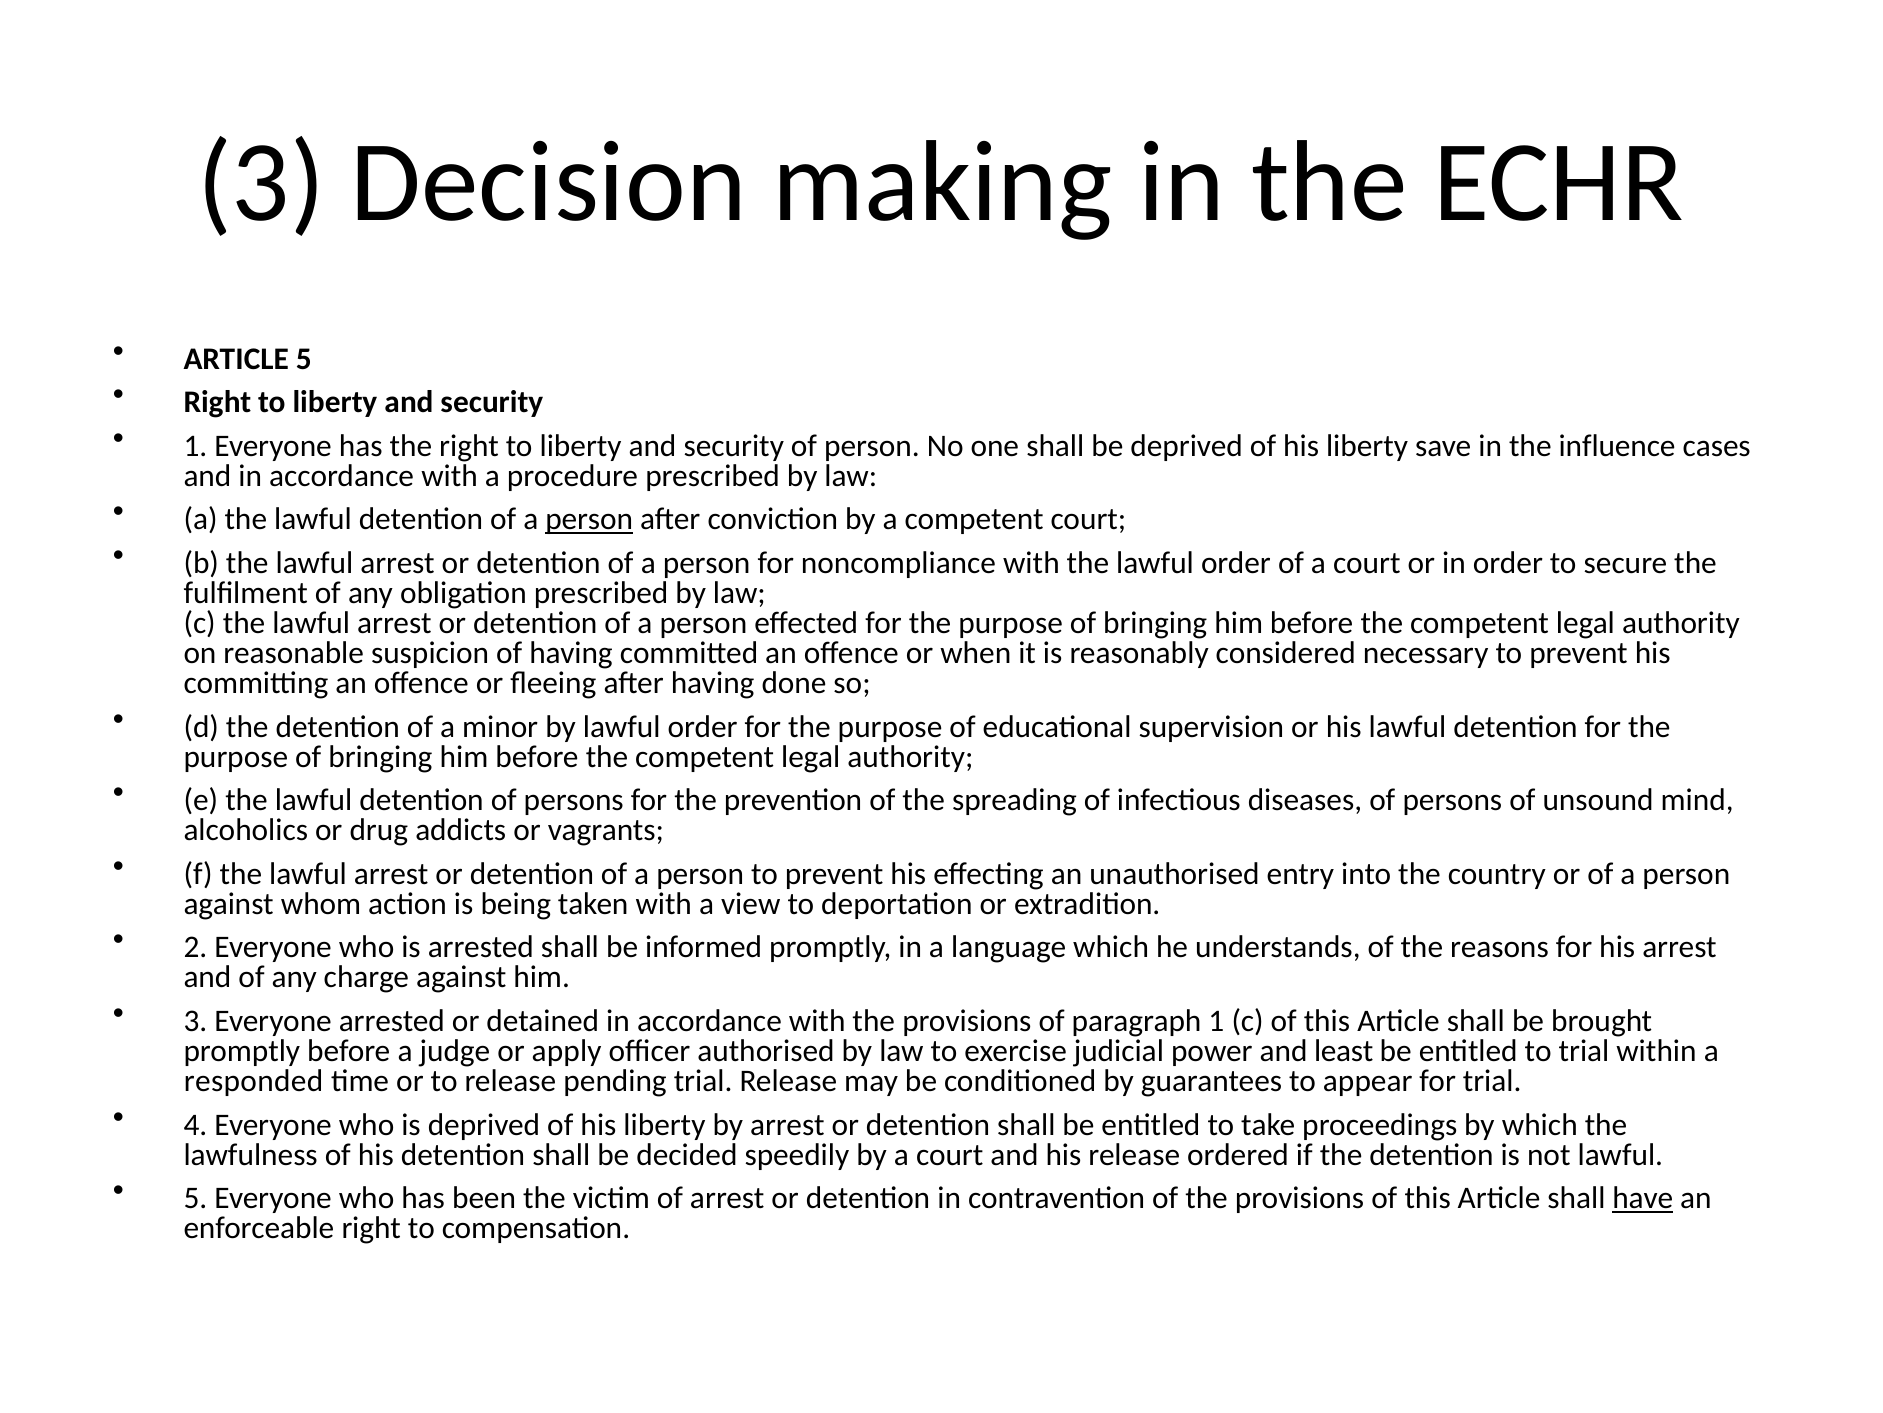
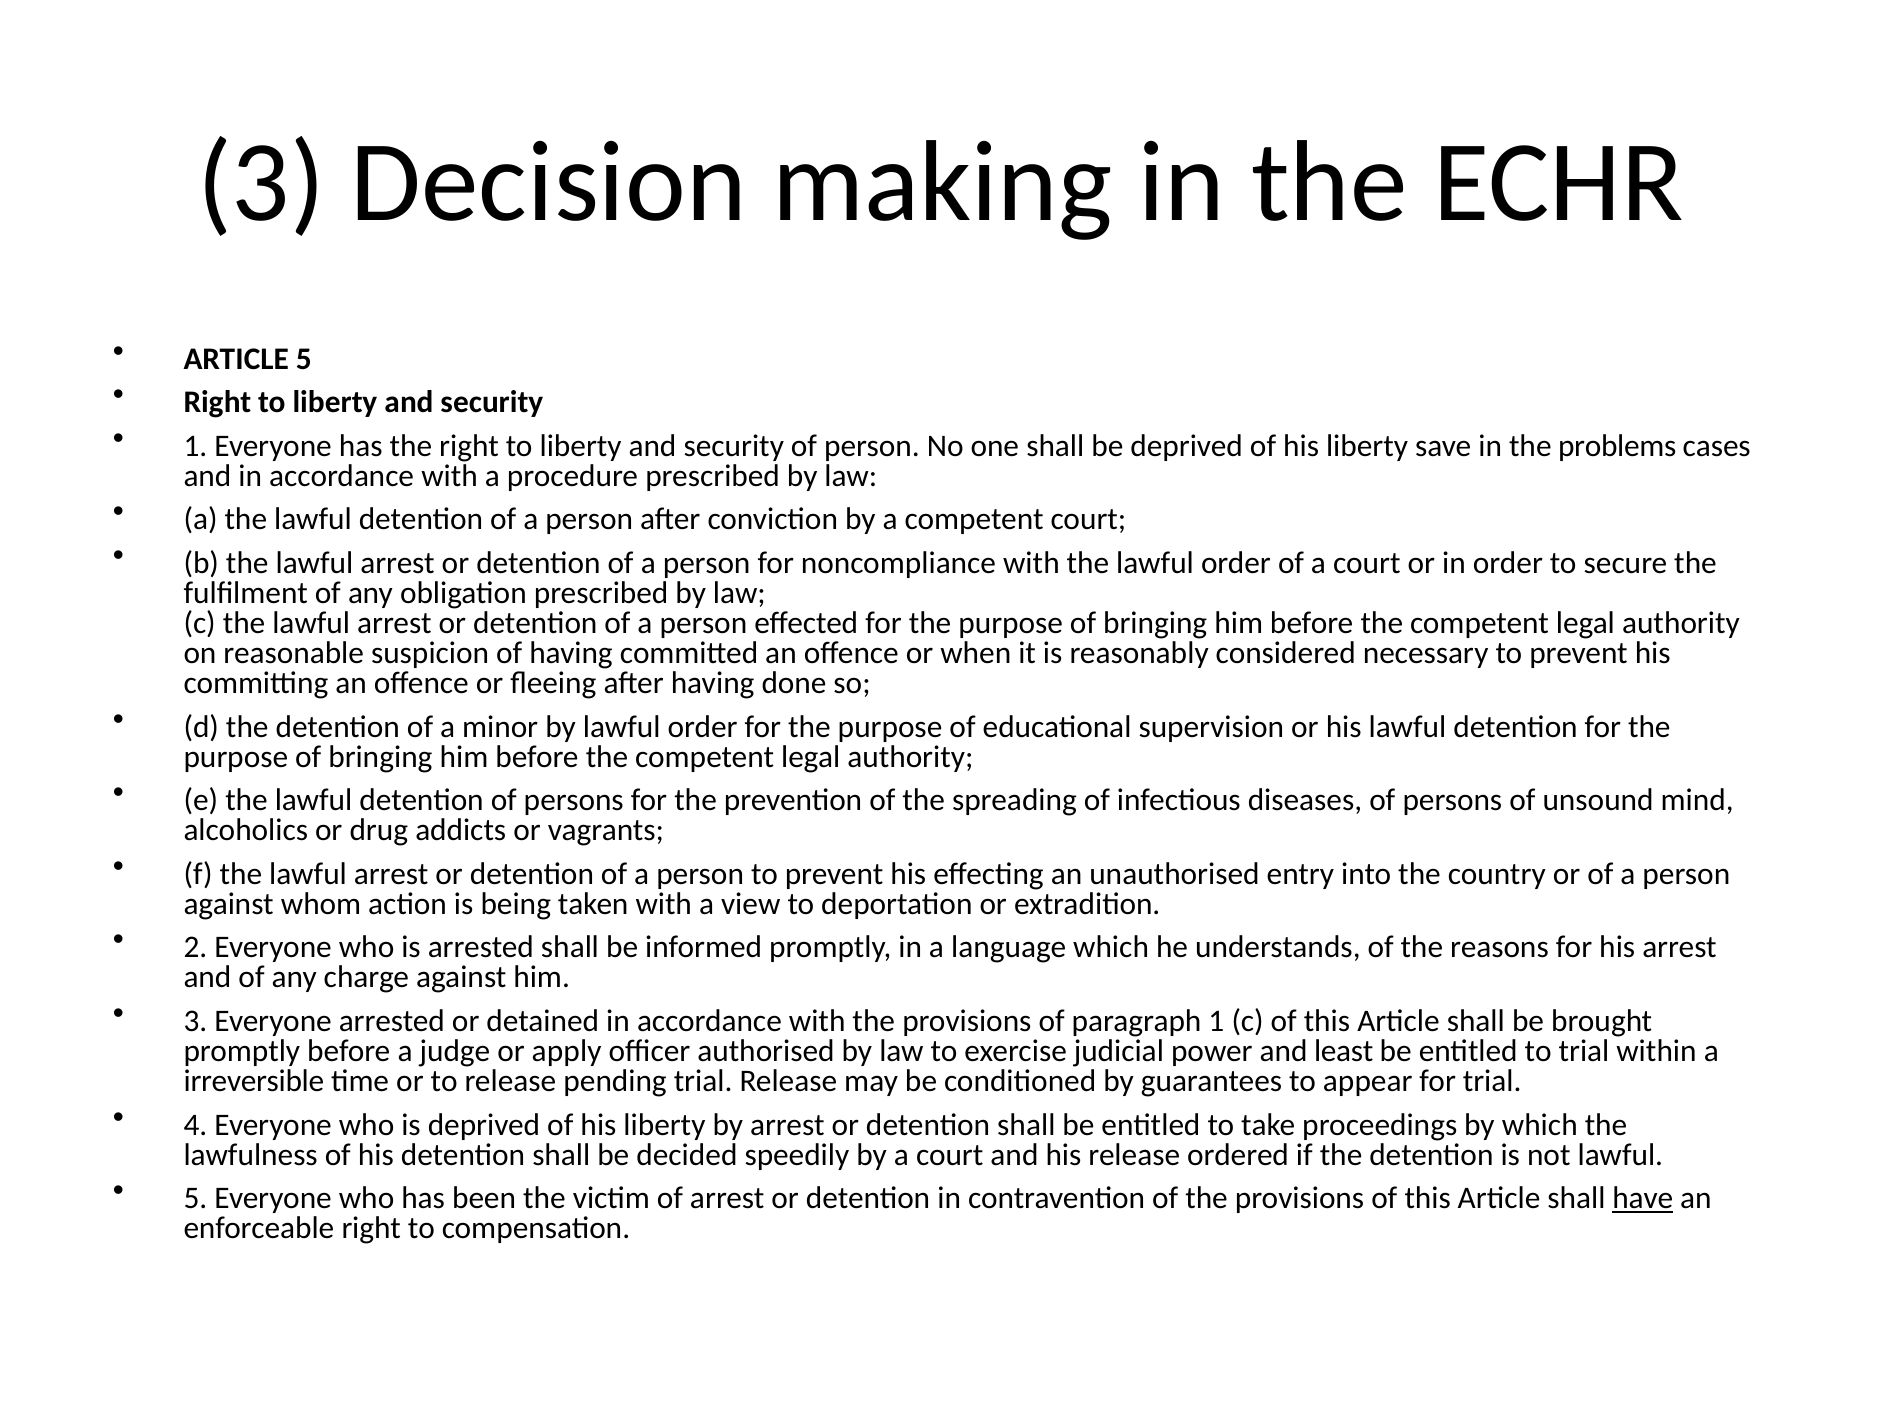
influence: influence -> problems
person at (589, 519) underline: present -> none
responded: responded -> irreversible
